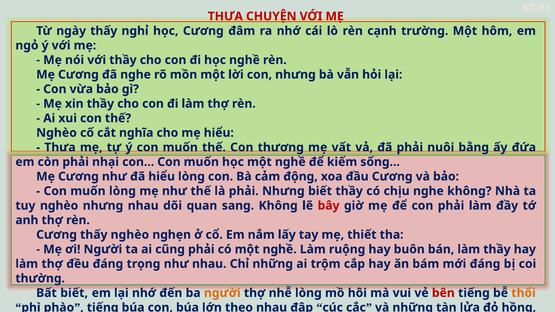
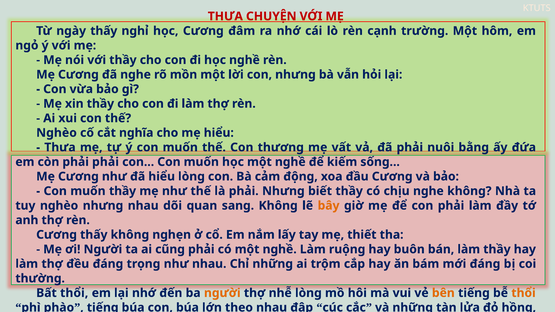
phải nhại: nhại -> phải
muốn lòng: lòng -> thầy
bây colour: red -> orange
thấy nghèo: nghèo -> không
Bất biết: biết -> thổi
bên colour: red -> orange
